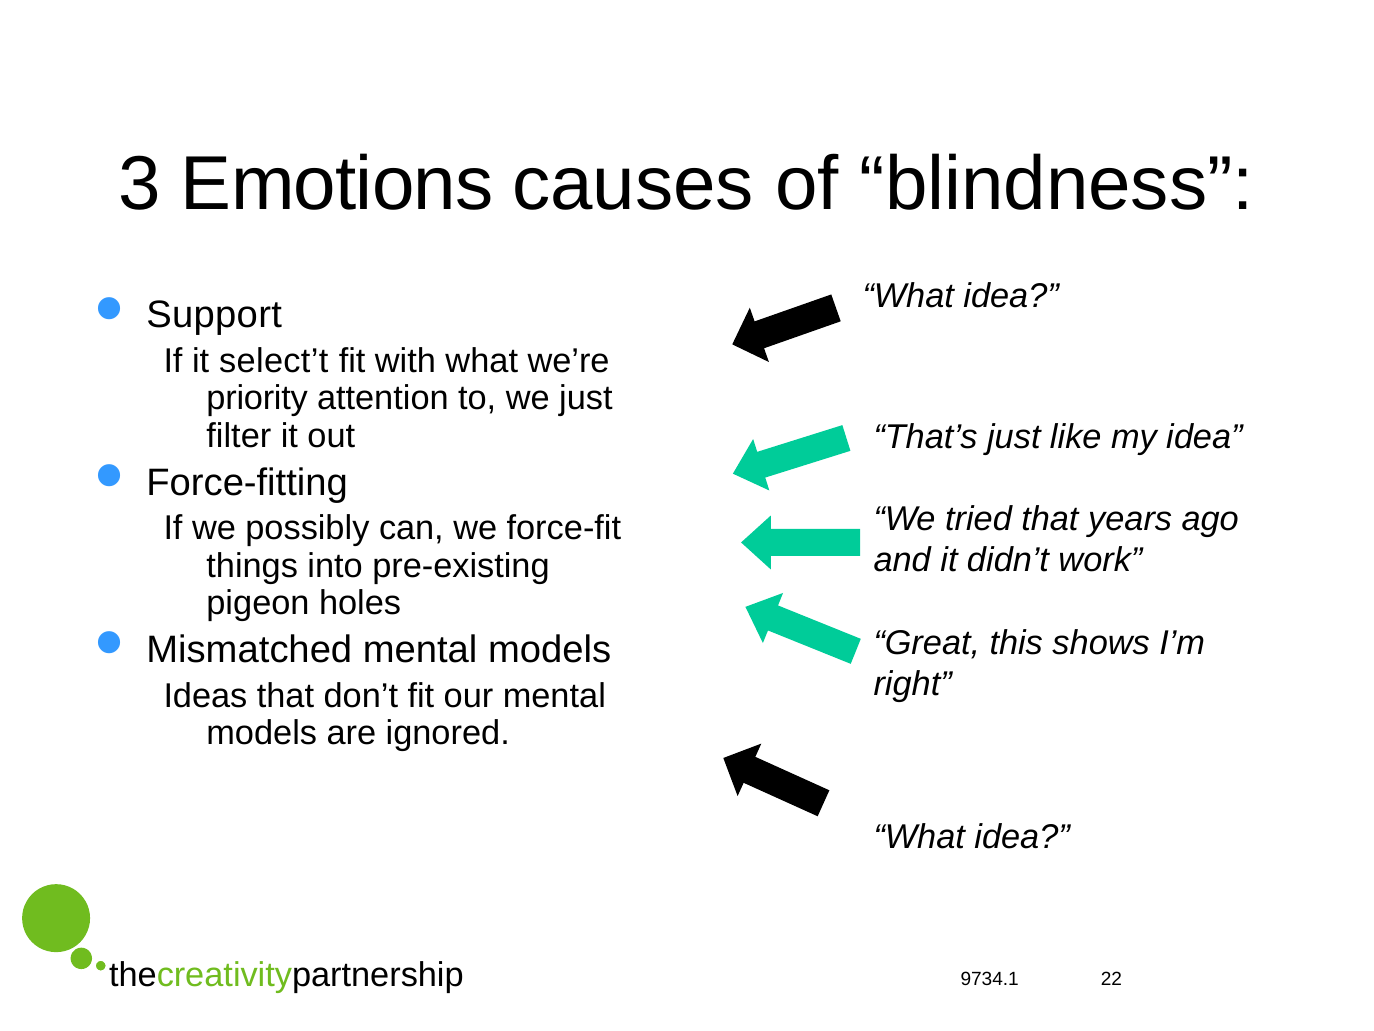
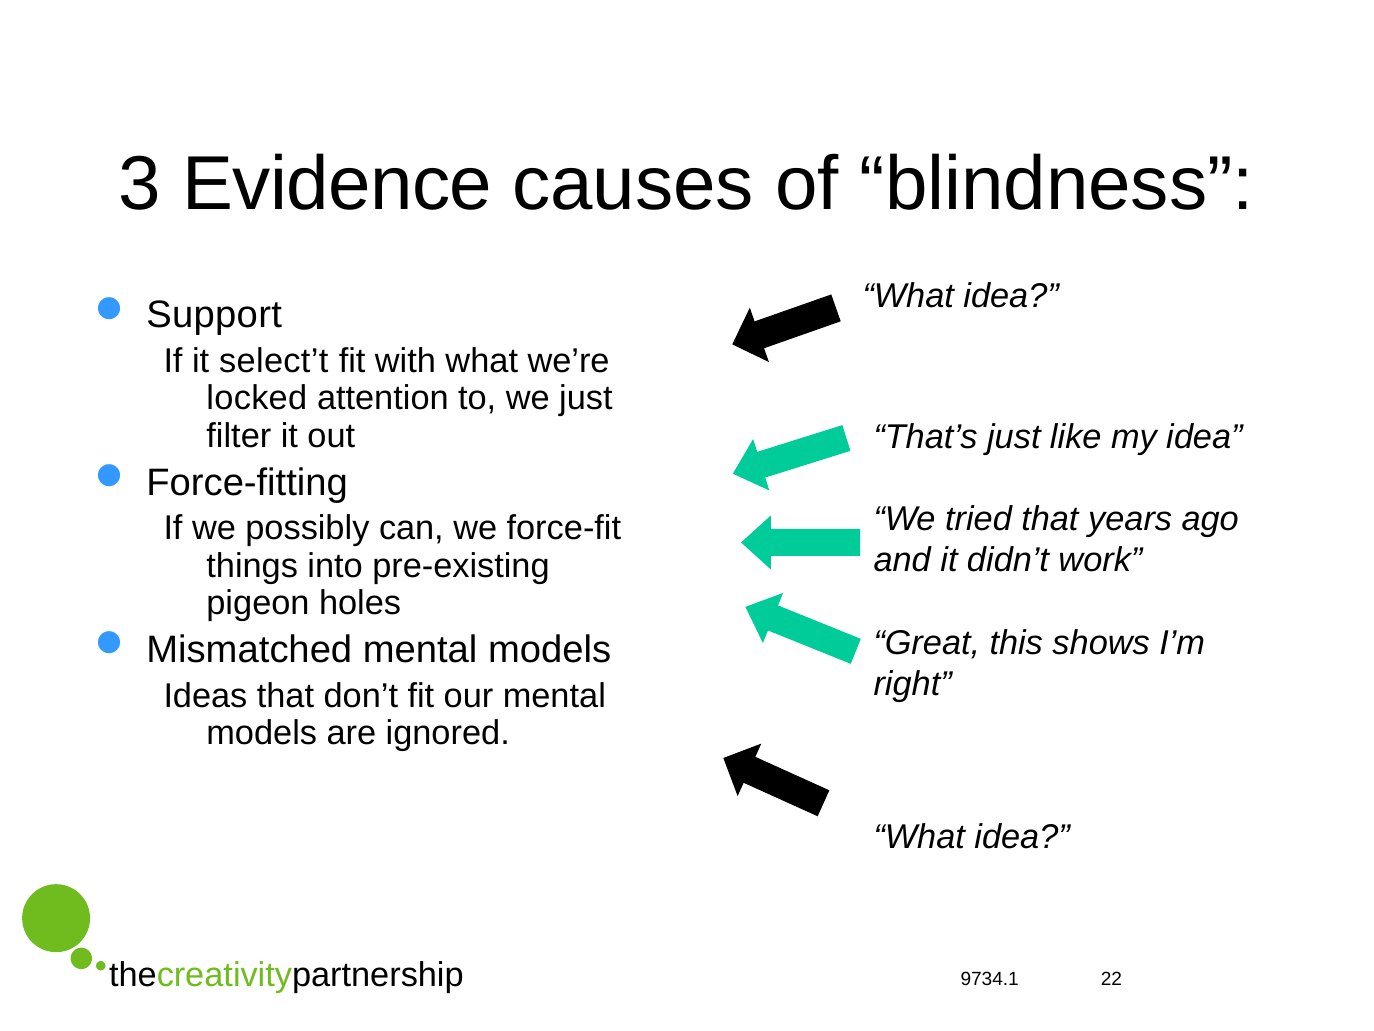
Emotions: Emotions -> Evidence
priority: priority -> locked
